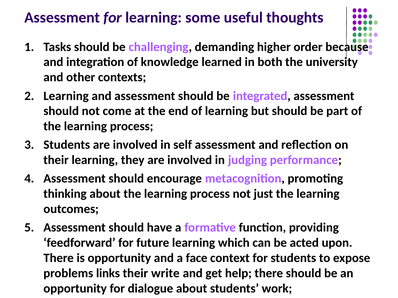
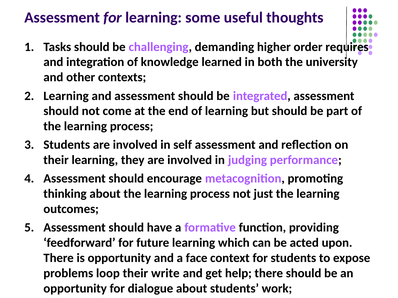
because: because -> requires
links: links -> loop
